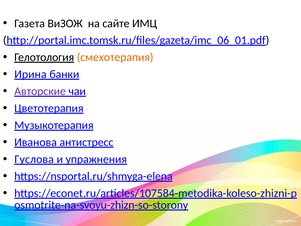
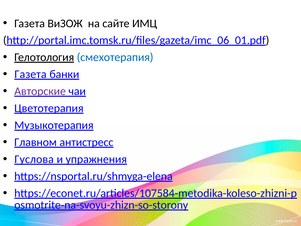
смехотерапия colour: orange -> blue
Ирина at (31, 74): Ирина -> Газета
Иванова: Иванова -> Главном
